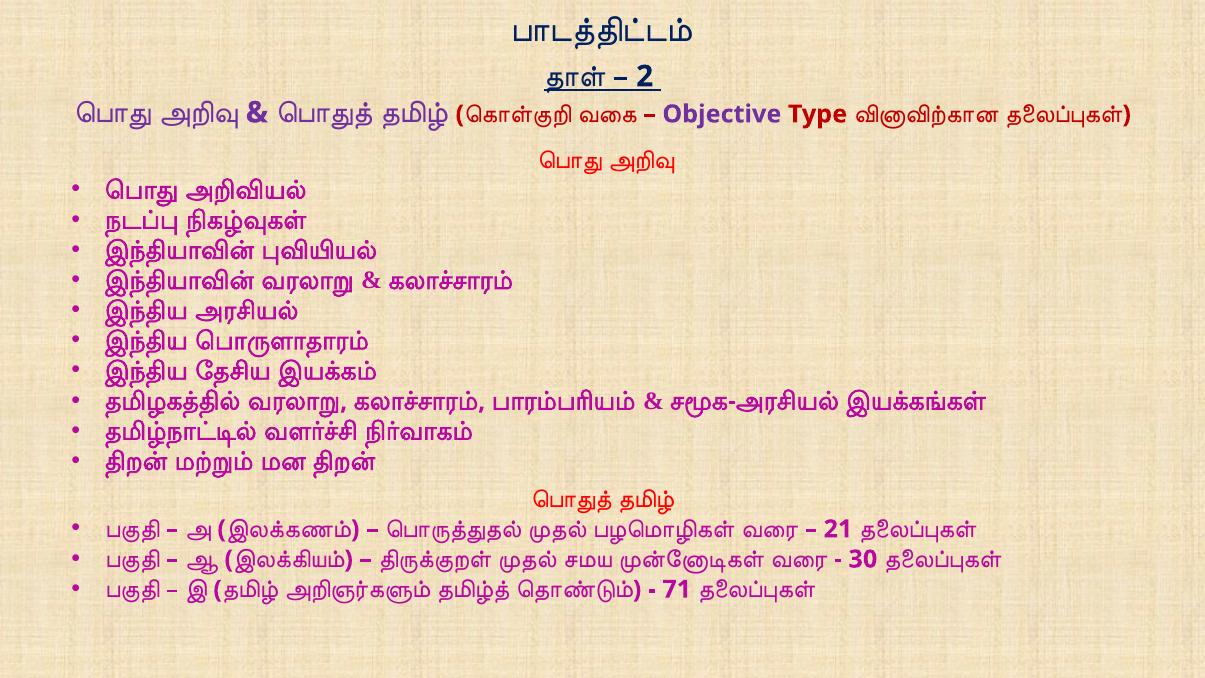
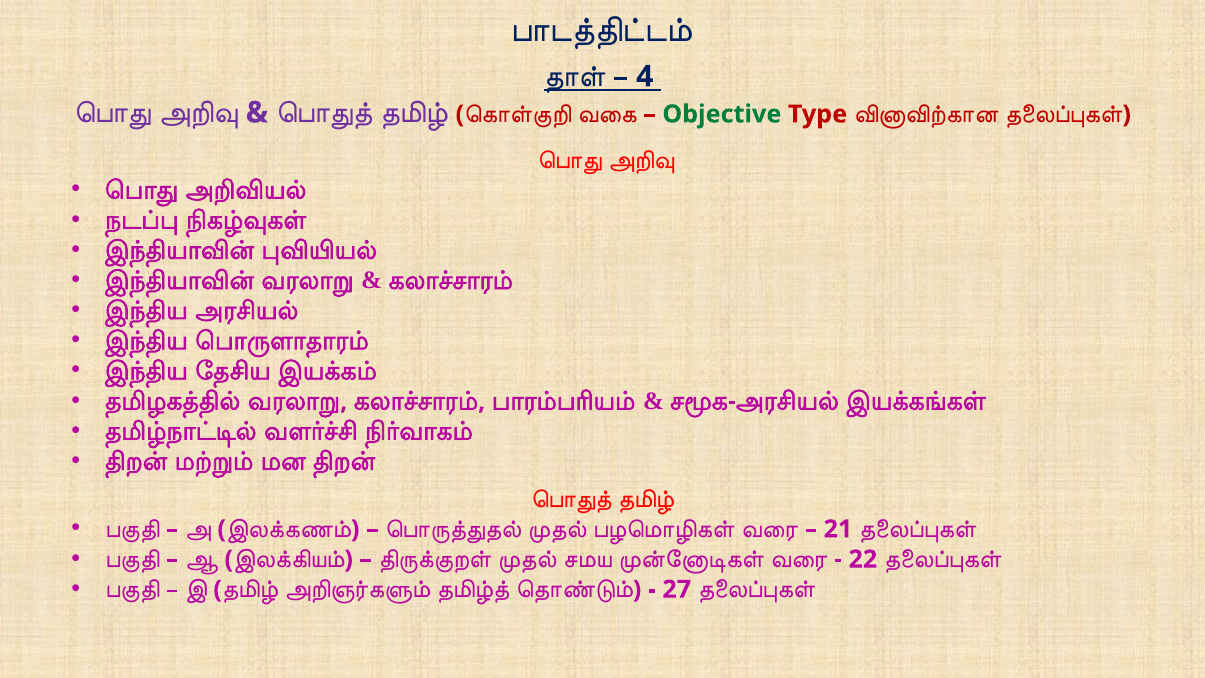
2: 2 -> 4
Objective colour: purple -> green
30: 30 -> 22
71: 71 -> 27
